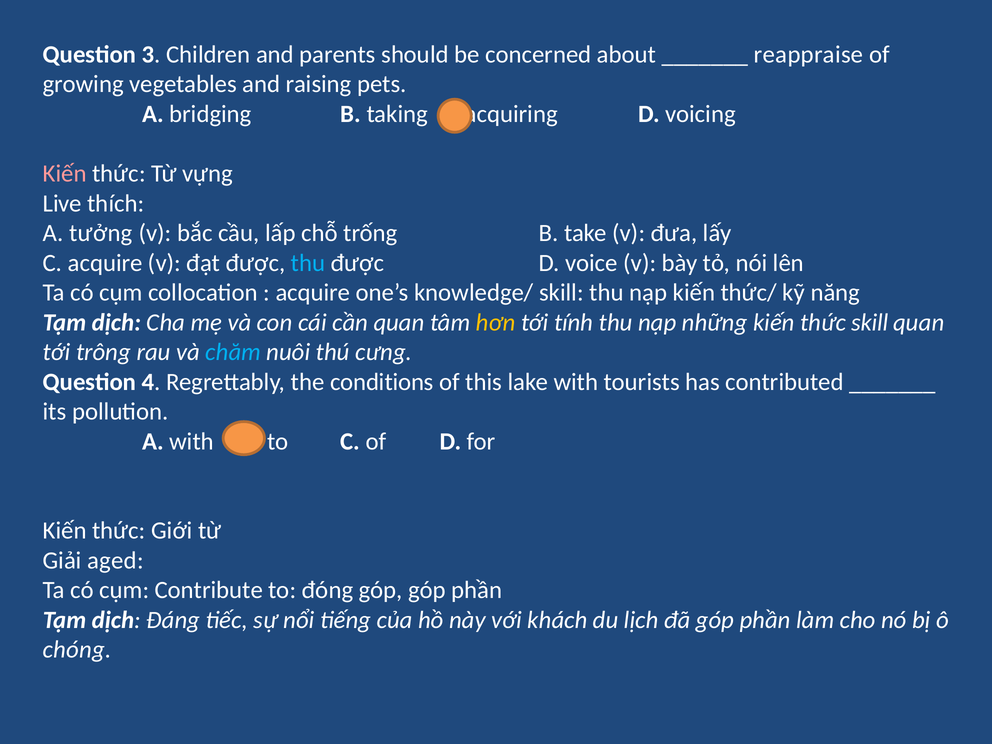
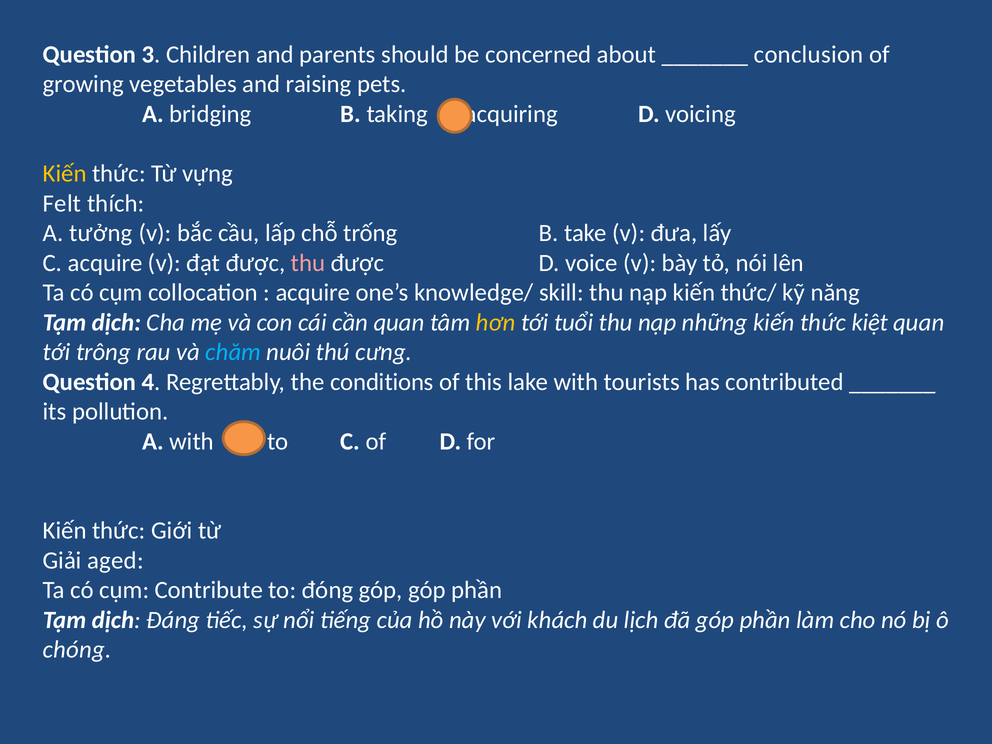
reappraise: reappraise -> conclusion
Kiến at (65, 174) colour: pink -> yellow
Live: Live -> Felt
thu at (308, 263) colour: light blue -> pink
tính: tính -> tuổi
thức skill: skill -> kiệt
